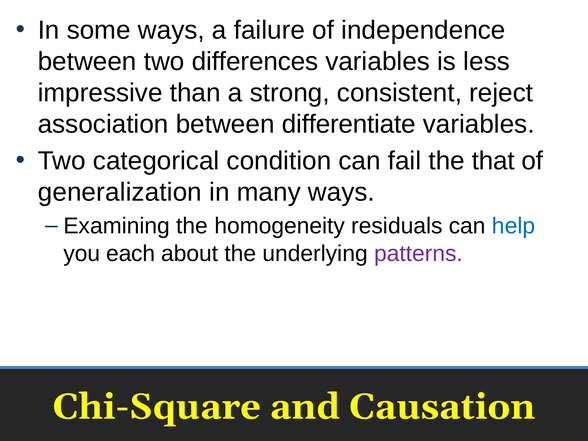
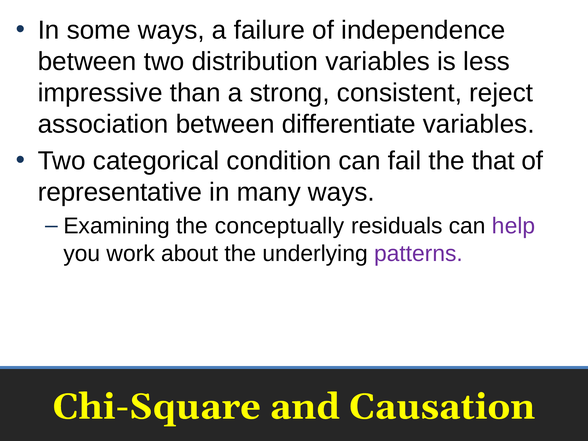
differences: differences -> distribution
generalization: generalization -> representative
homogeneity: homogeneity -> conceptually
help colour: blue -> purple
each: each -> work
